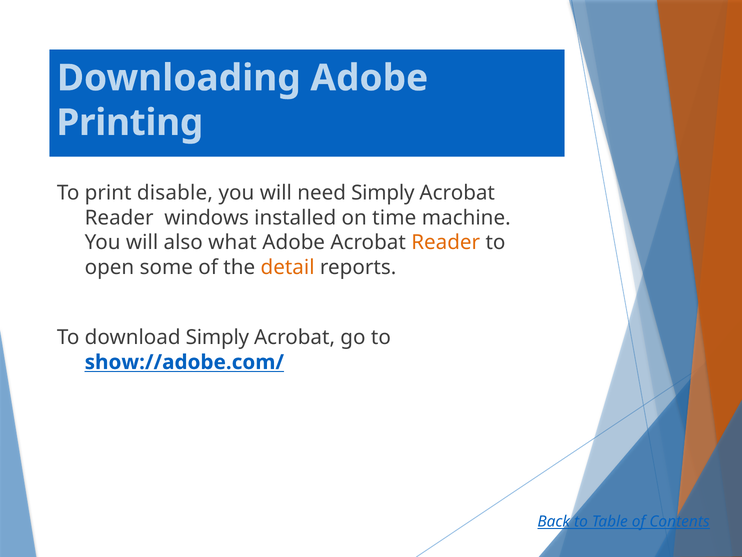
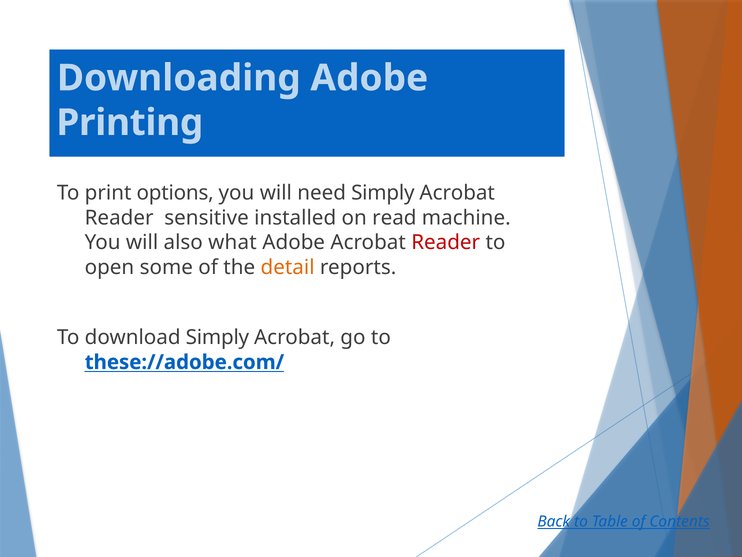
disable: disable -> options
windows: windows -> sensitive
time: time -> read
Reader at (446, 242) colour: orange -> red
show://adobe.com/: show://adobe.com/ -> these://adobe.com/
